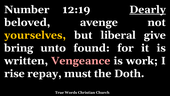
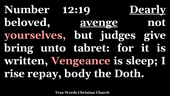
avenge underline: none -> present
yourselves colour: yellow -> pink
liberal: liberal -> judges
found: found -> tabret
work: work -> sleep
must: must -> body
